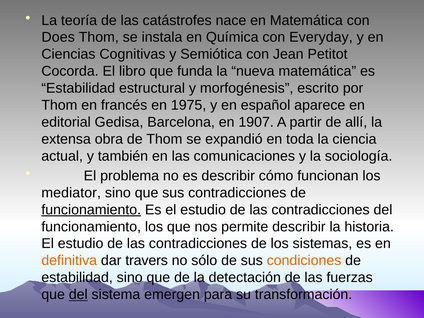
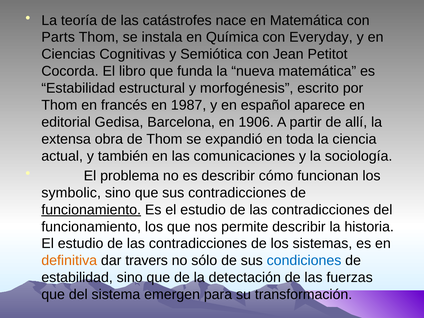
Does: Does -> Parts
1975: 1975 -> 1987
1907: 1907 -> 1906
mediator: mediator -> symbolic
condiciones colour: orange -> blue
del at (78, 295) underline: present -> none
